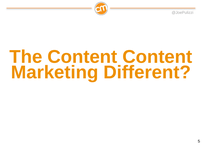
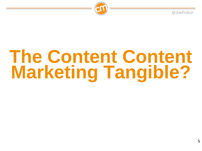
Different: Different -> Tangible
